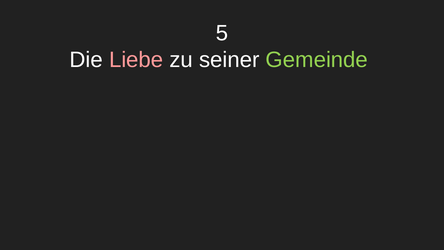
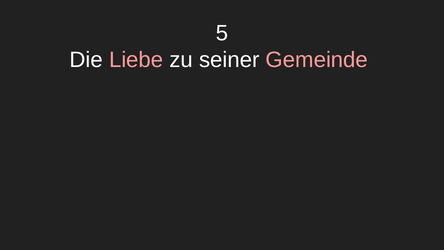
Gemeinde colour: light green -> pink
